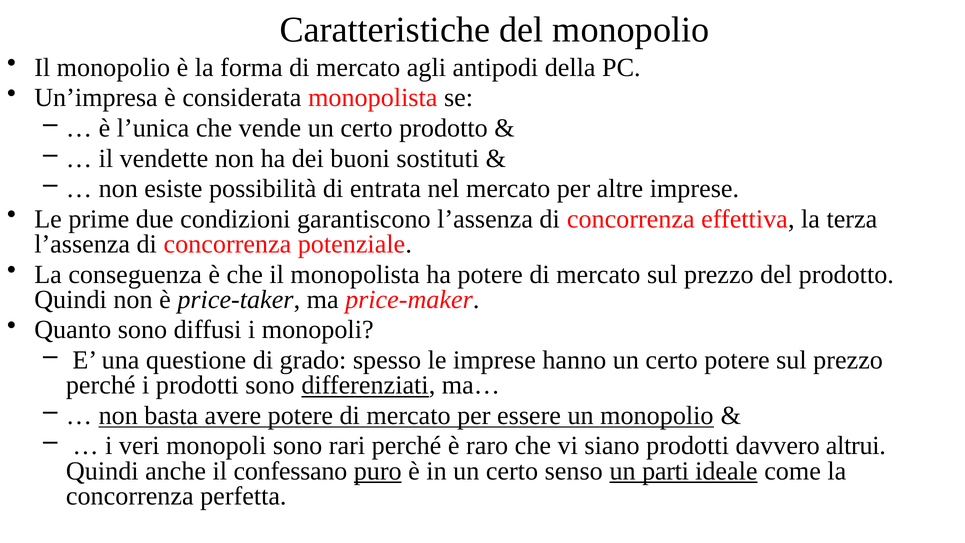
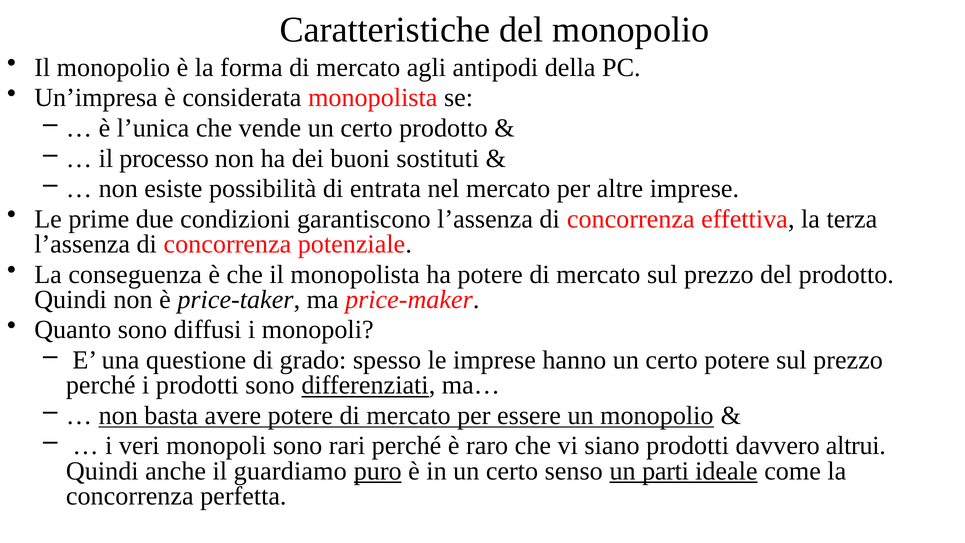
vendette: vendette -> processo
confessano: confessano -> guardiamo
